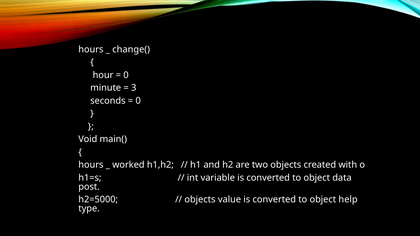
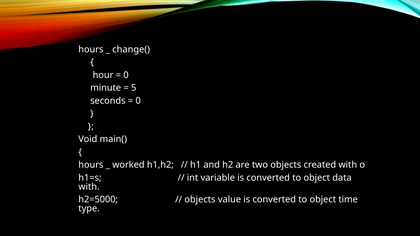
3: 3 -> 5
post at (89, 187): post -> with
help: help -> time
